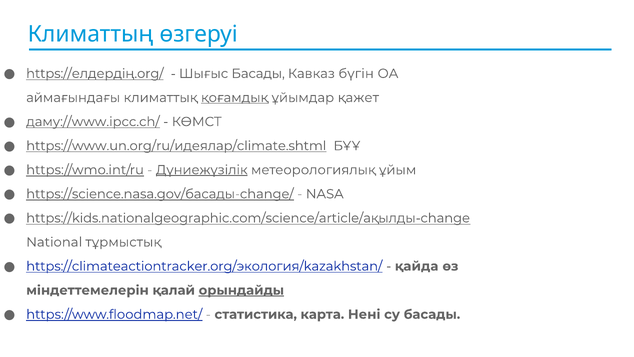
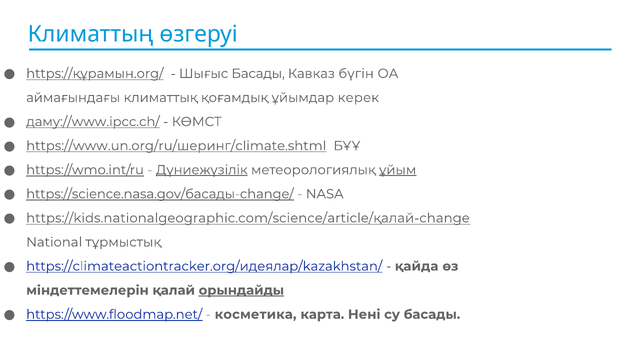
https://елдердің.org/: https://елдердің.org/ -> https://құрамын.org/
қоғамдық underline: present -> none
қажет: қажет -> керек
https://www.un.org/ru/идеялар/climate.shtml: https://www.un.org/ru/идеялар/climate.shtml -> https://www.un.org/ru/шеринг/climate.shtml
ұйым underline: none -> present
https://kids.nationalgeographic.com/science/article/ақылды-change: https://kids.nationalgeographic.com/science/article/ақылды-change -> https://kids.nationalgeographic.com/science/article/қалай-change
https://climateactiontracker.org/экология/kazakhstan/: https://climateactiontracker.org/экология/kazakhstan/ -> https://climateactiontracker.org/идеялар/kazakhstan/
статистика: статистика -> косметика
